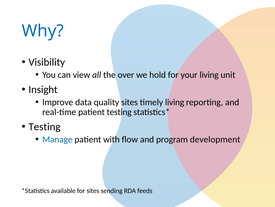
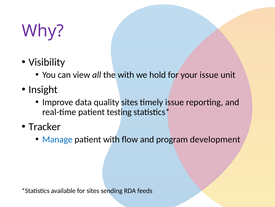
Why colour: blue -> purple
the over: over -> with
your living: living -> issue
timely living: living -> issue
Testing at (44, 126): Testing -> Tracker
